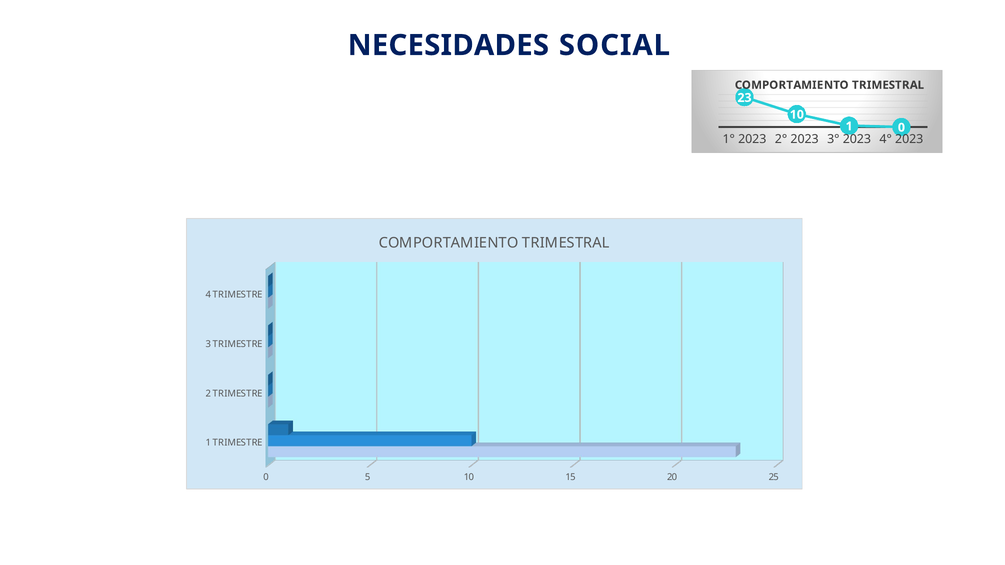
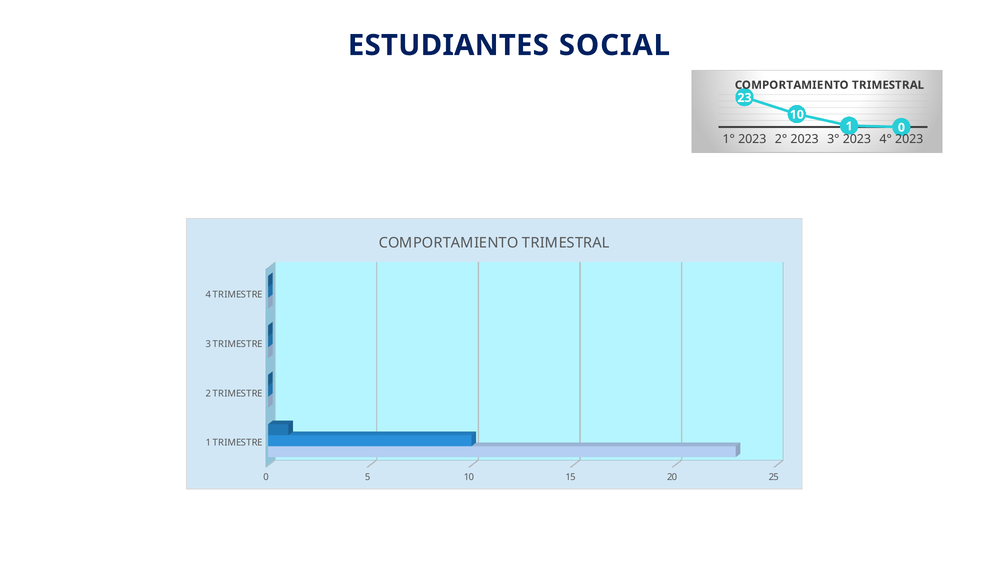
NECESIDADES: NECESIDADES -> ESTUDIANTES
